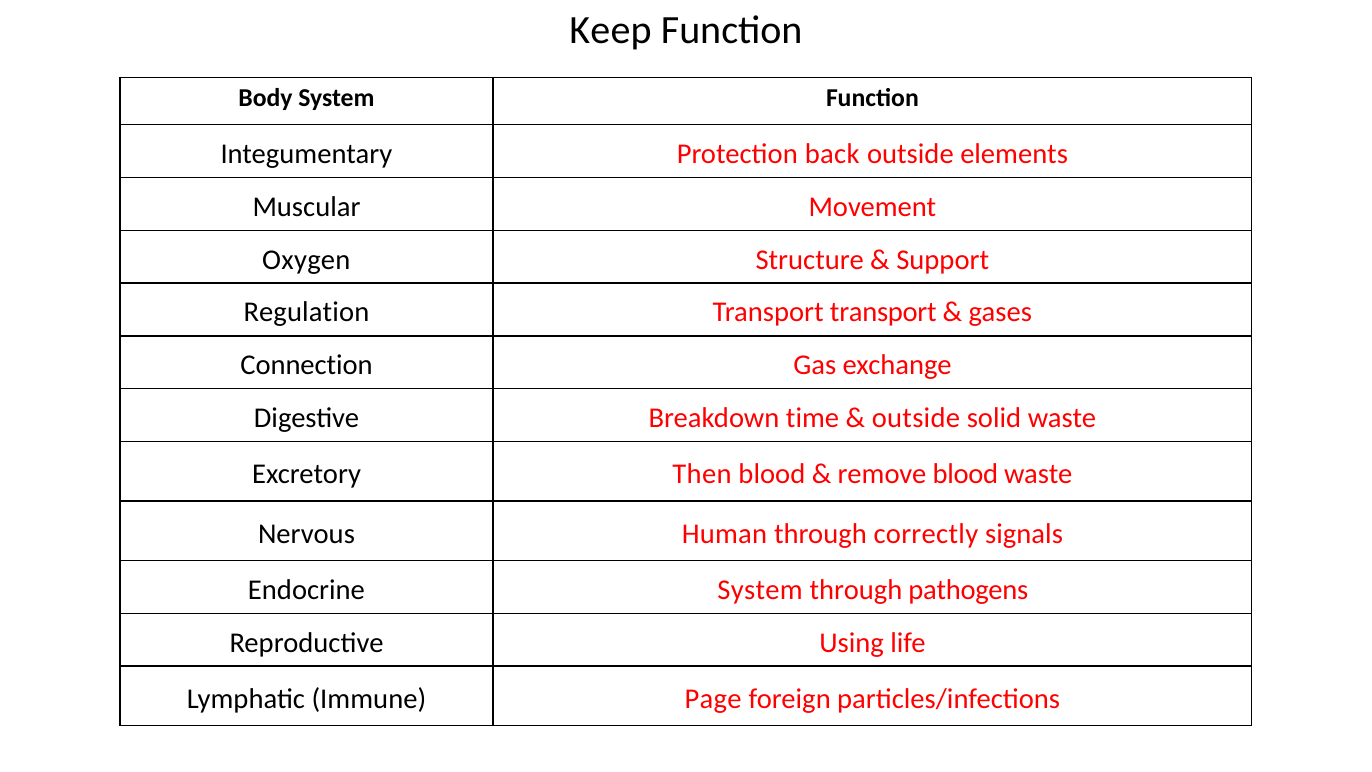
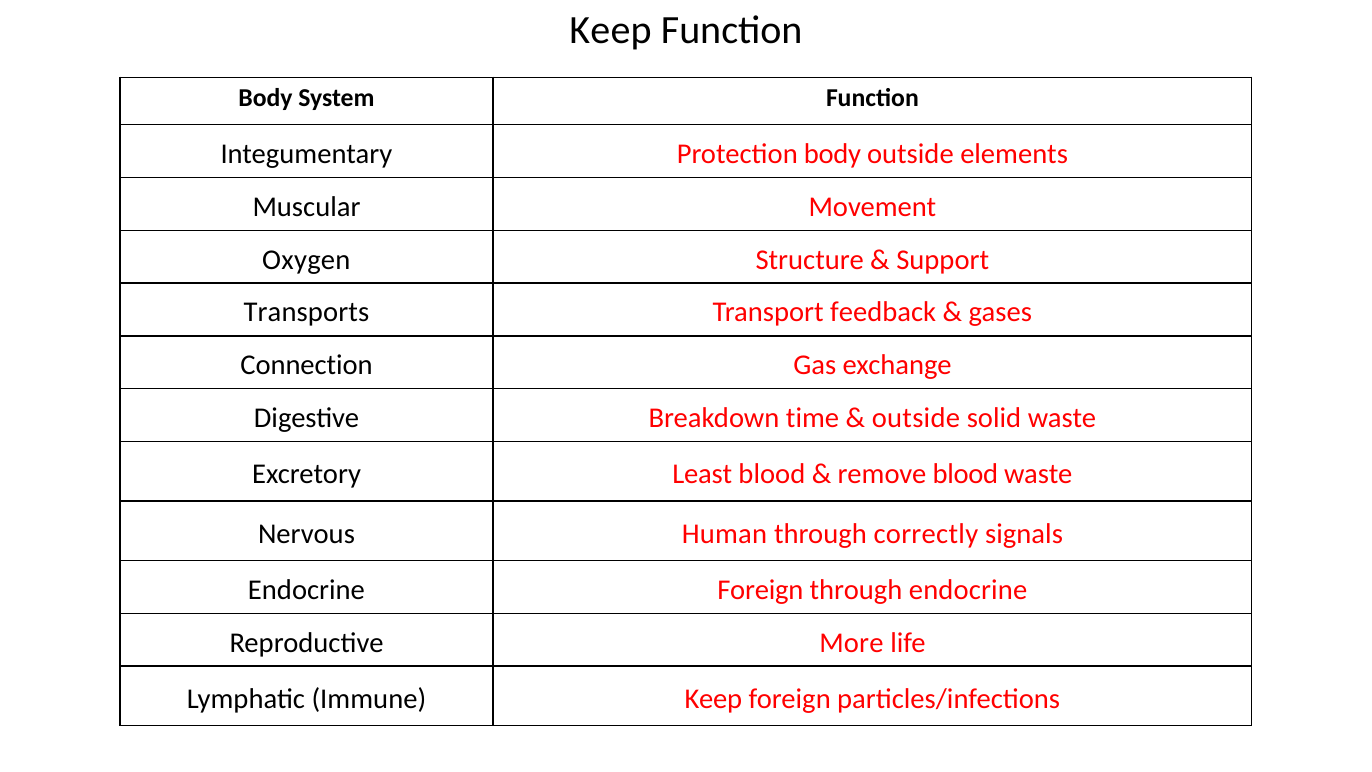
Protection back: back -> body
Regulation: Regulation -> Transports
Transport transport: transport -> feedback
Then: Then -> Least
Endocrine System: System -> Foreign
through pathogens: pathogens -> endocrine
Using: Using -> More
Immune Page: Page -> Keep
